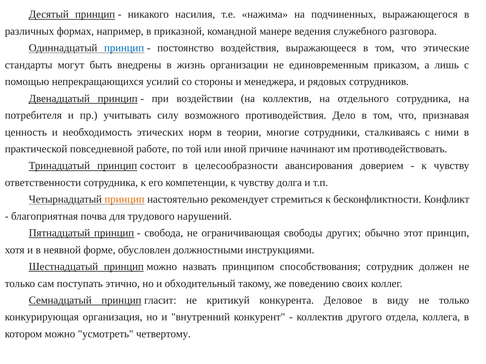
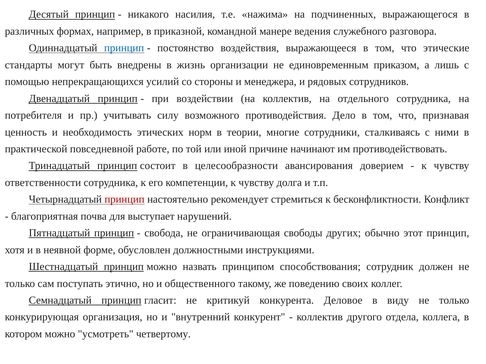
принцип at (125, 200) colour: orange -> red
трудового: трудового -> выступает
обходительный: обходительный -> общественного
